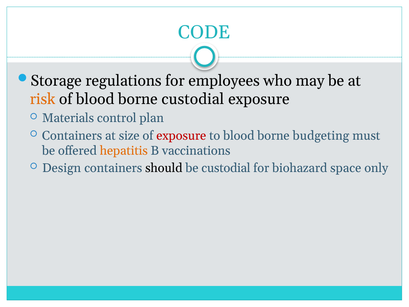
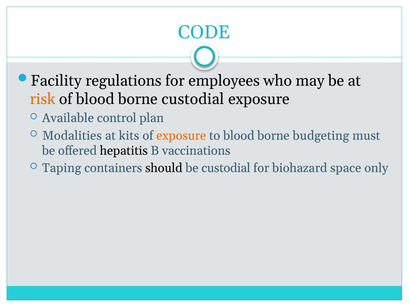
Storage: Storage -> Facility
Materials: Materials -> Available
Containers at (72, 135): Containers -> Modalities
size: size -> kits
exposure at (181, 135) colour: red -> orange
hepatitis colour: orange -> black
Design: Design -> Taping
